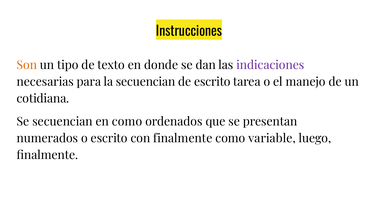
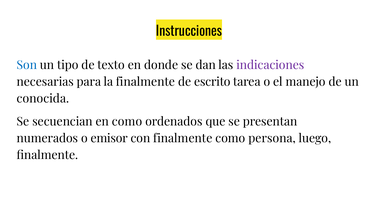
Son colour: orange -> blue
la secuencian: secuencian -> finalmente
cotidiana: cotidiana -> conocida
o escrito: escrito -> emisor
variable: variable -> persona
